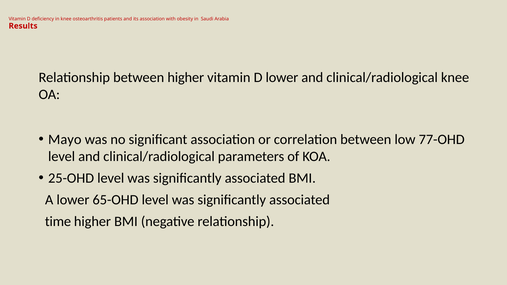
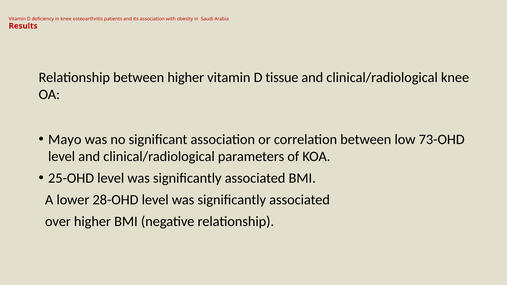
D lower: lower -> tissue
77-OHD: 77-OHD -> 73-OHD
65-OHD: 65-OHD -> 28-OHD
time: time -> over
